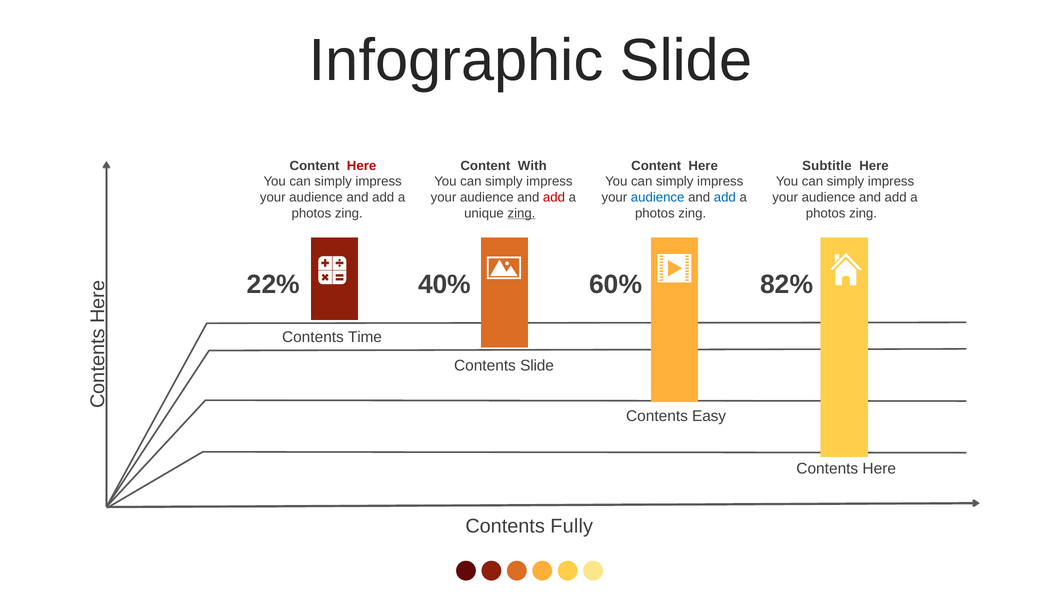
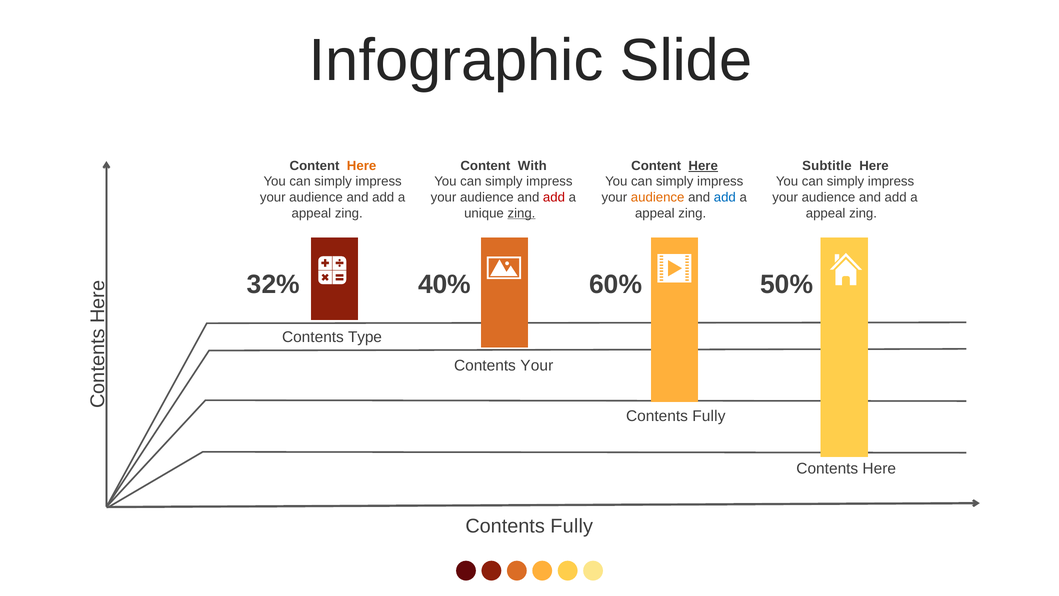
Here at (362, 166) colour: red -> orange
Here at (703, 166) underline: none -> present
audience at (658, 197) colour: blue -> orange
photos at (311, 213): photos -> appeal
photos at (655, 213): photos -> appeal
photos at (826, 213): photos -> appeal
22%: 22% -> 32%
82%: 82% -> 50%
Time: Time -> Type
Contents Slide: Slide -> Your
Easy at (709, 416): Easy -> Fully
